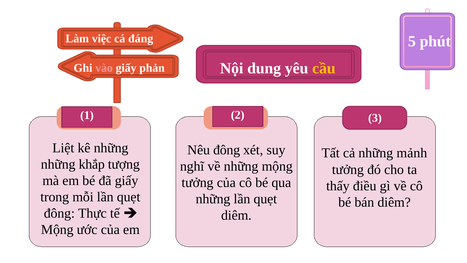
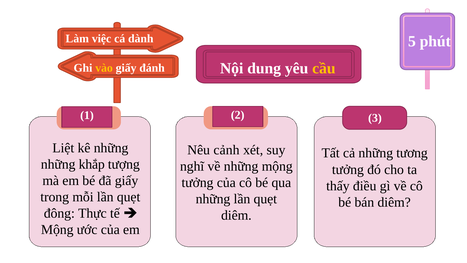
đáng: đáng -> dành
vào colour: pink -> yellow
phản: phản -> đánh
Nêu đông: đông -> cảnh
mảnh: mảnh -> tương
